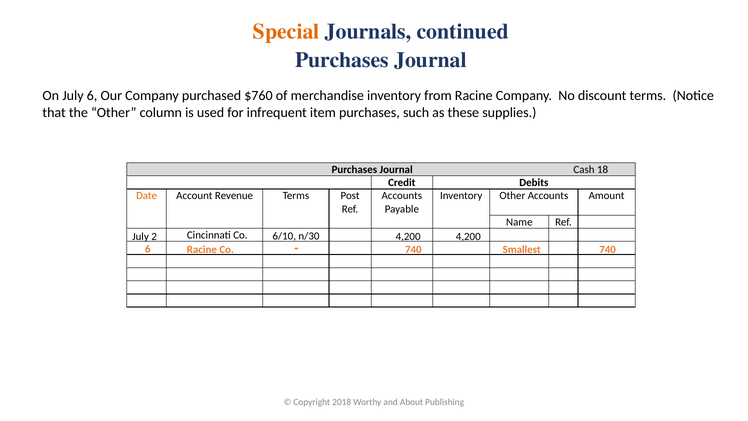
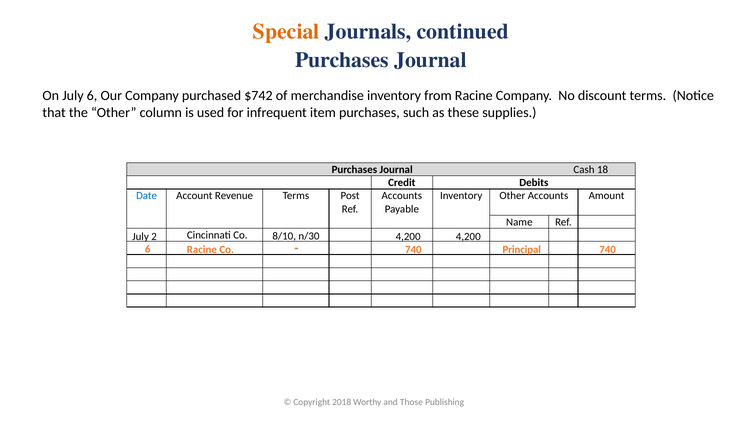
$760: $760 -> $742
Date colour: orange -> blue
6/10: 6/10 -> 8/10
Smallest: Smallest -> Principal
About: About -> Those
